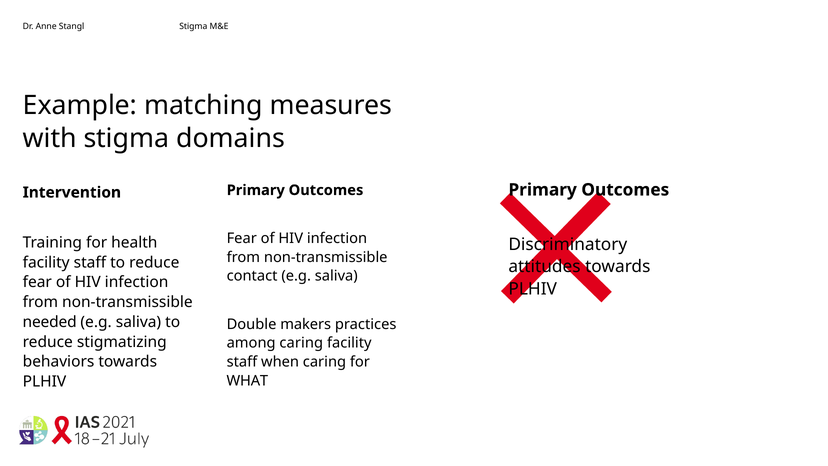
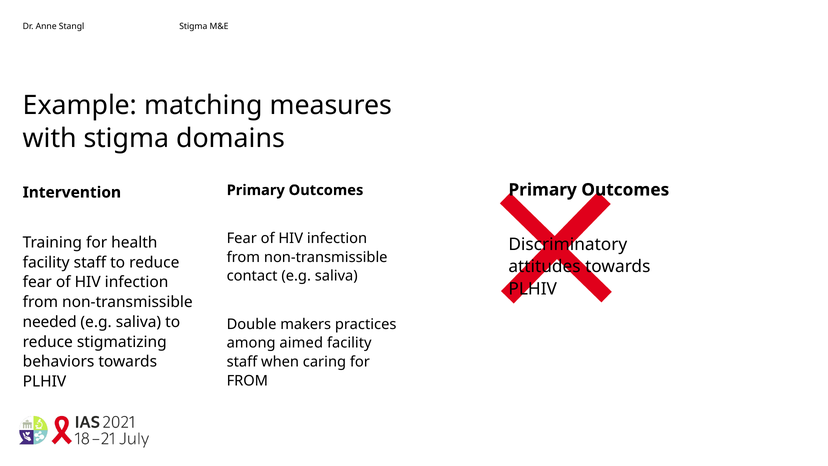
among caring: caring -> aimed
WHAT at (247, 381): WHAT -> FROM
